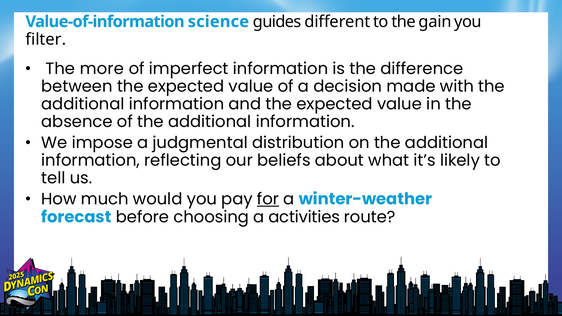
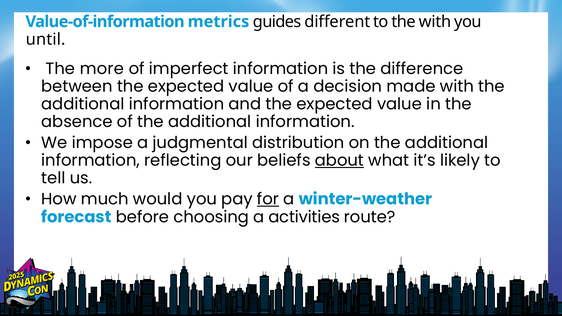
science: science -> metrics
the gain: gain -> with
filter: filter -> until
about underline: none -> present
